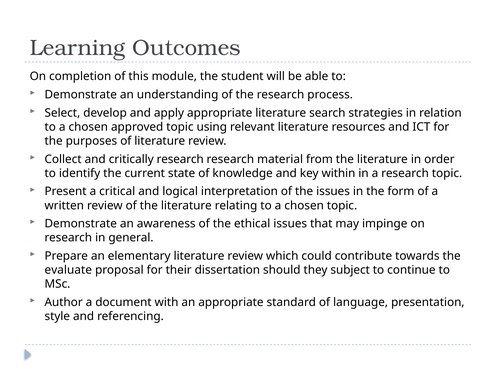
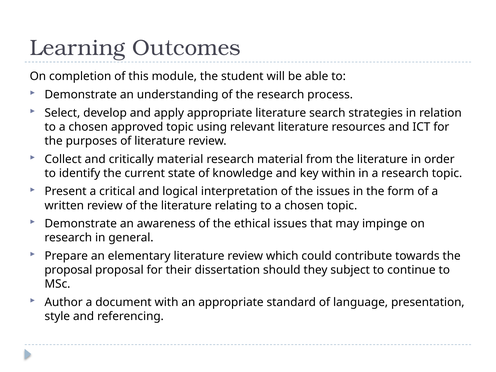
critically research: research -> material
evaluate at (68, 270): evaluate -> proposal
